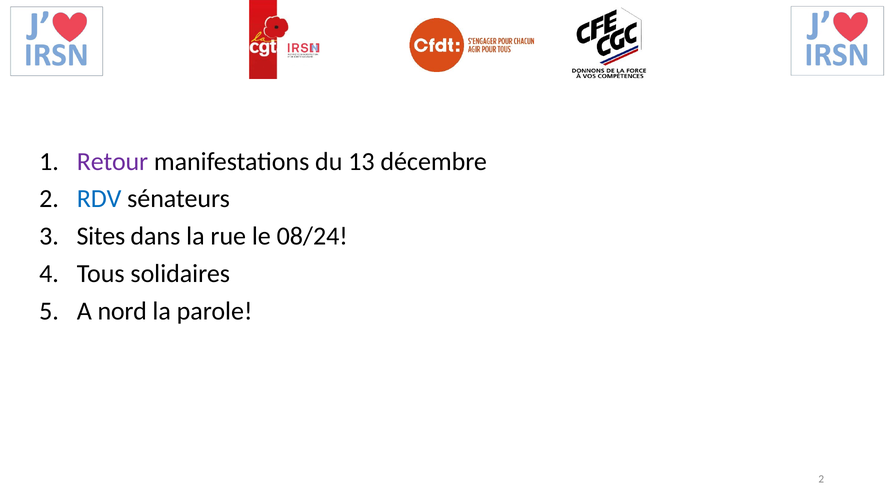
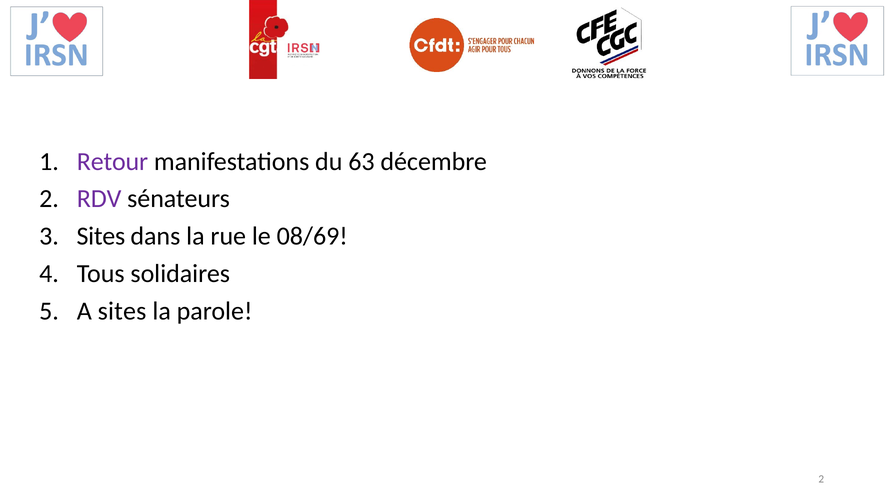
13: 13 -> 63
RDV colour: blue -> purple
08/24: 08/24 -> 08/69
A nord: nord -> sites
